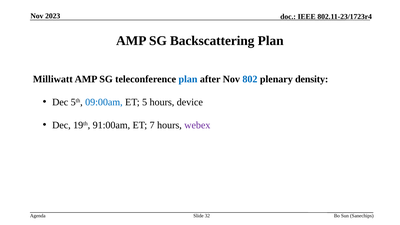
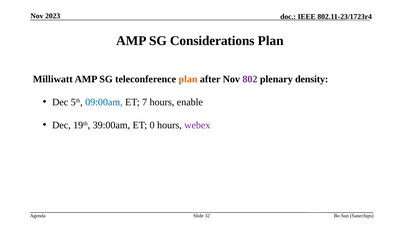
Backscattering: Backscattering -> Considerations
plan at (188, 79) colour: blue -> orange
802 colour: blue -> purple
5: 5 -> 7
device: device -> enable
91:00am: 91:00am -> 39:00am
7: 7 -> 0
